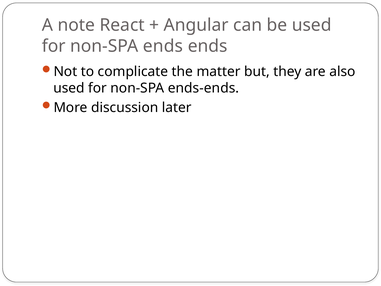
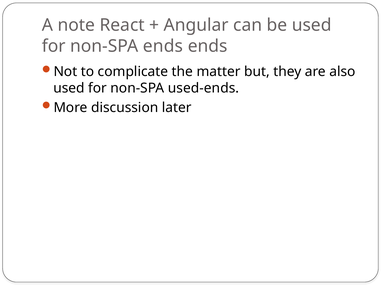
ends-ends: ends-ends -> used-ends
